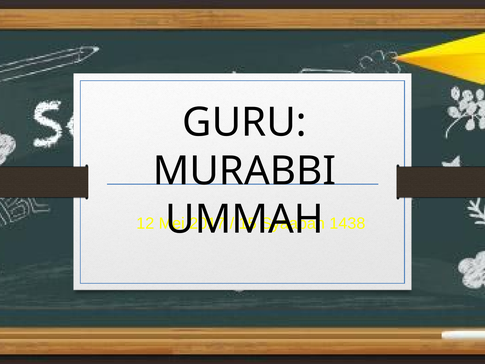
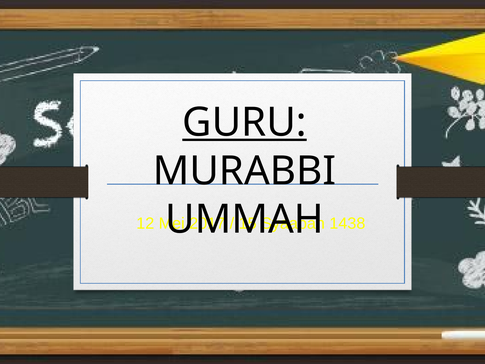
GURU underline: none -> present
